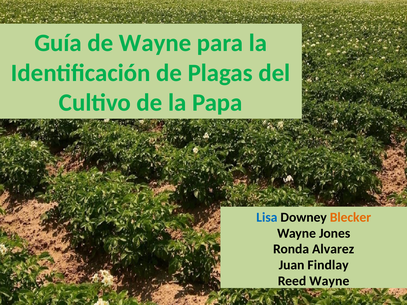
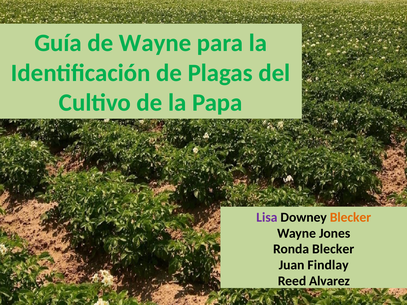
Lisa colour: blue -> purple
Ronda Alvarez: Alvarez -> Blecker
Reed Wayne: Wayne -> Alvarez
